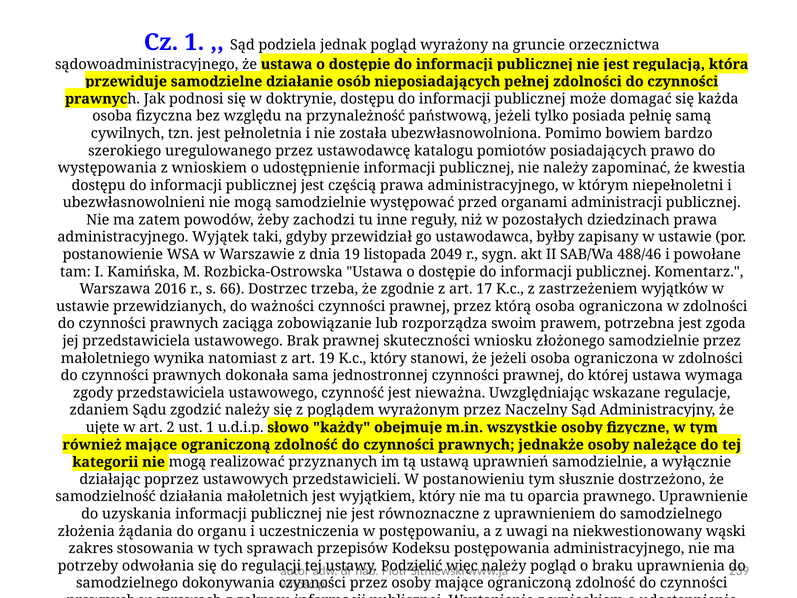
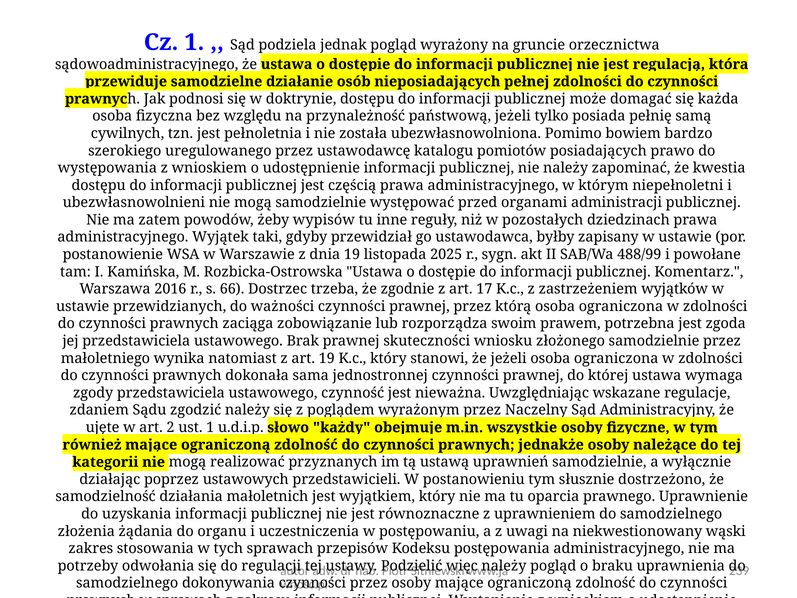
zachodzi: zachodzi -> wypisów
2049: 2049 -> 2025
488/46: 488/46 -> 488/99
